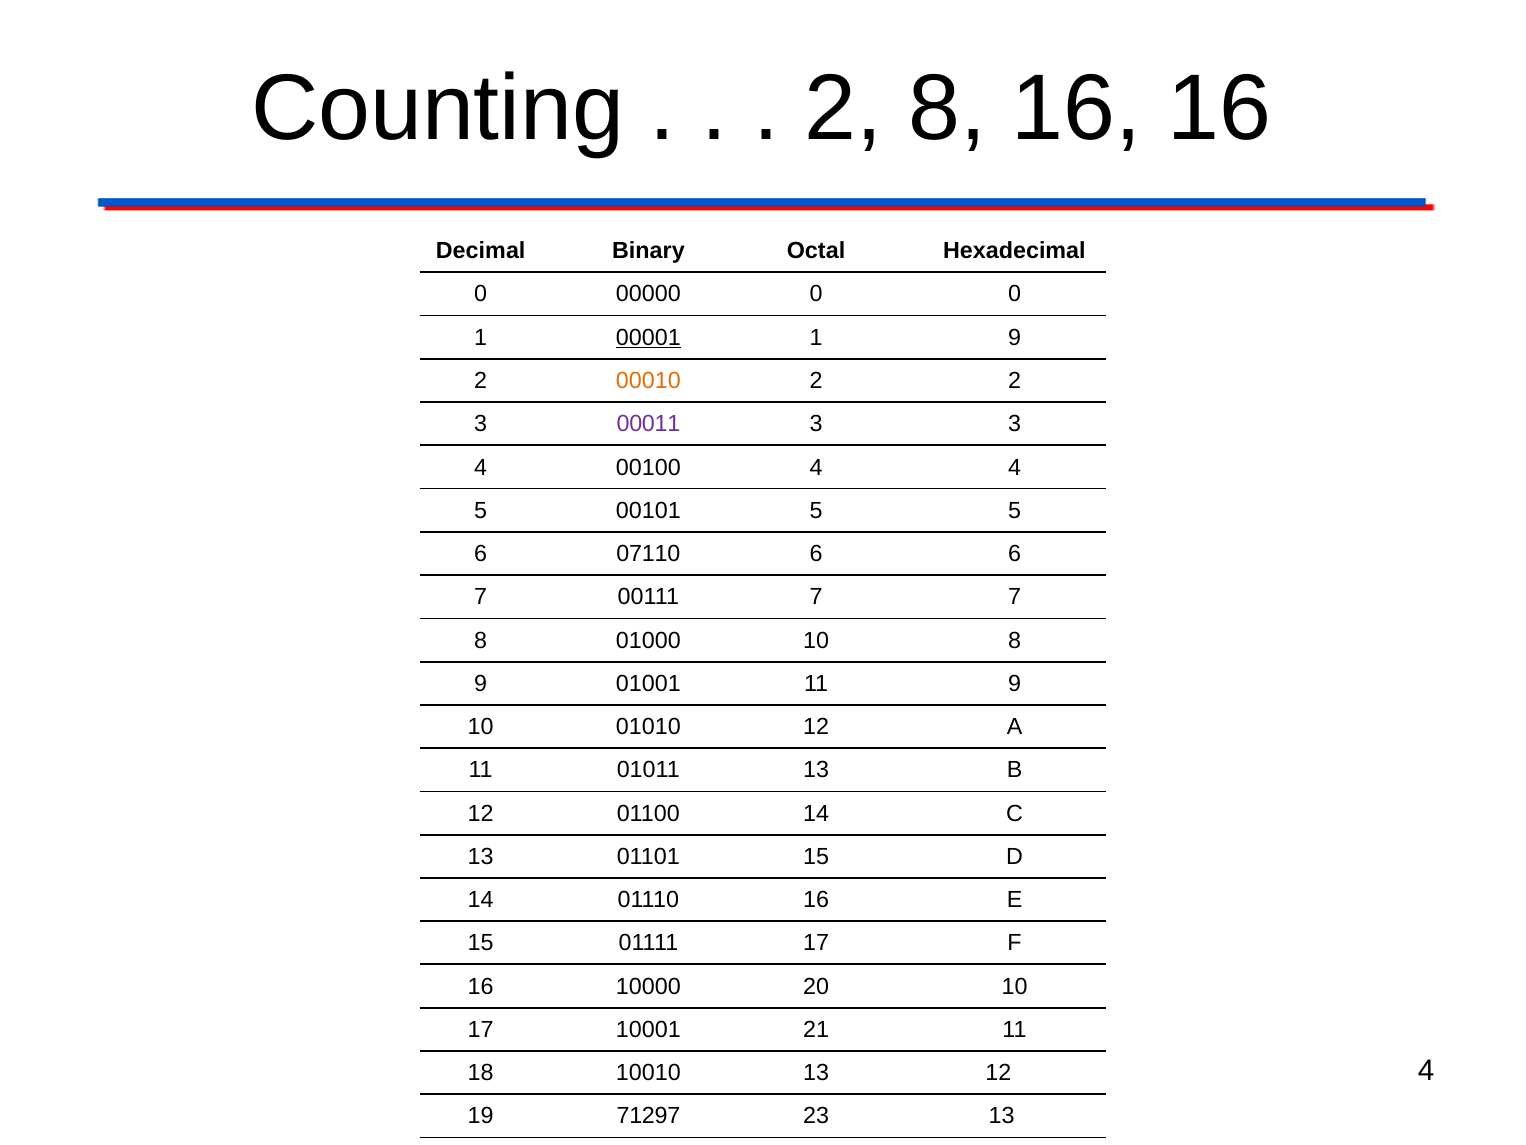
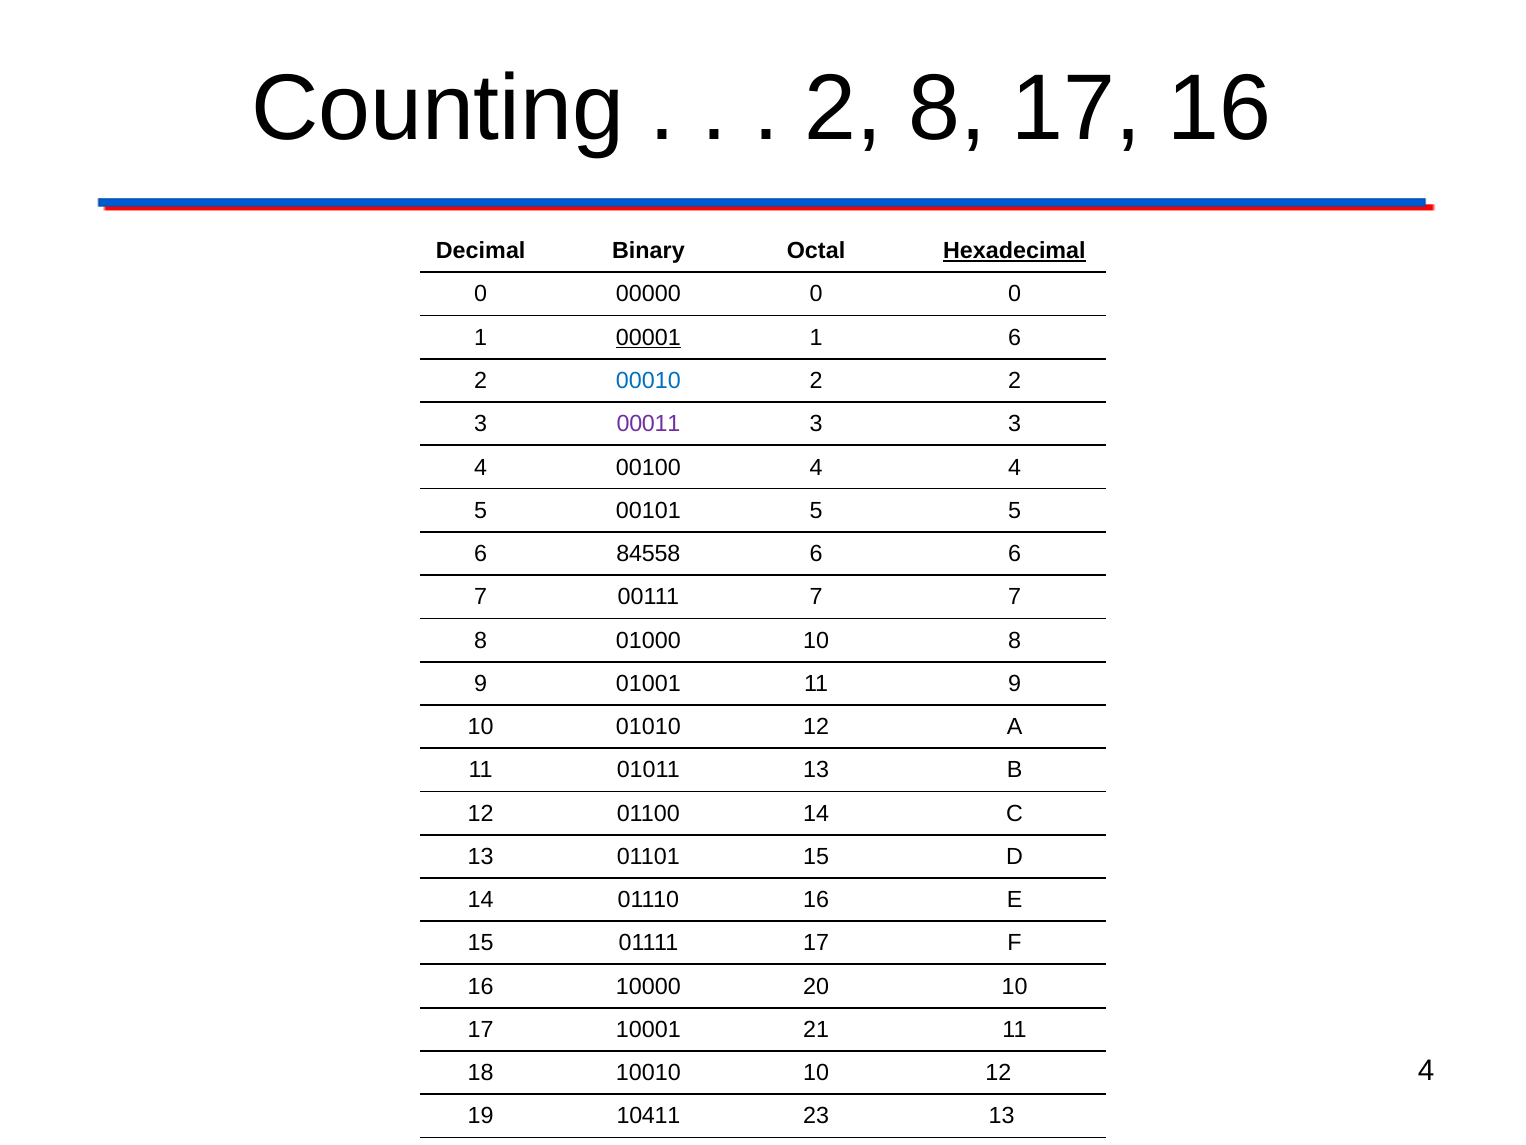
8 16: 16 -> 17
Hexadecimal underline: none -> present
1 9: 9 -> 6
00010 colour: orange -> blue
07110: 07110 -> 84558
10010 13: 13 -> 10
71297: 71297 -> 10411
